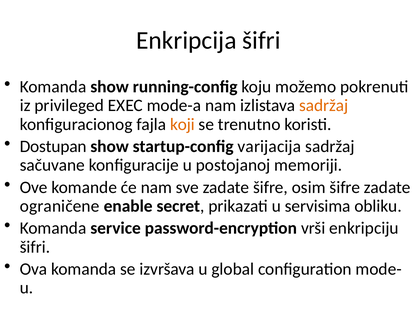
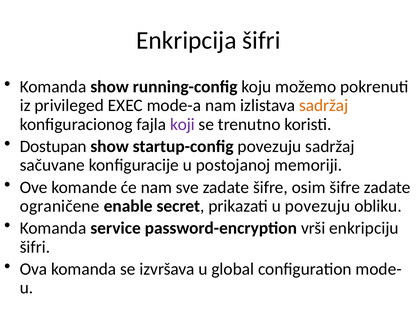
koji colour: orange -> purple
startup-config varijacija: varijacija -> povezuju
u servisima: servisima -> povezuju
